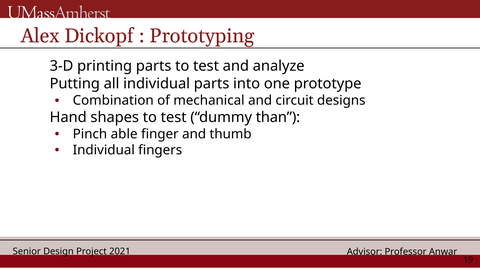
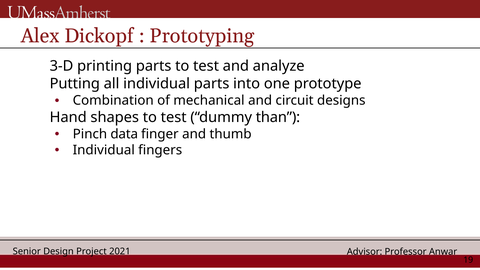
able: able -> data
